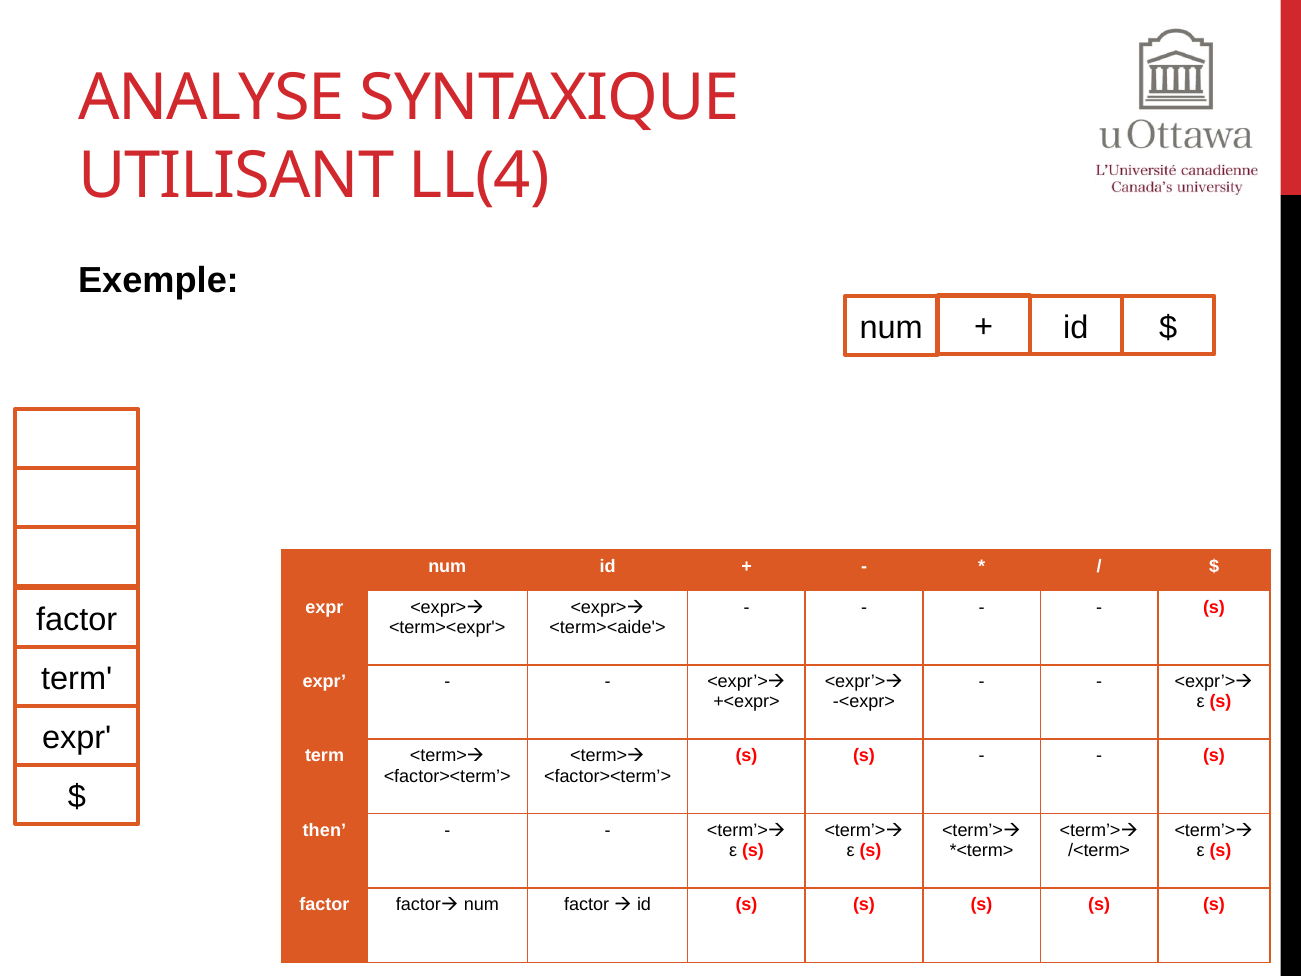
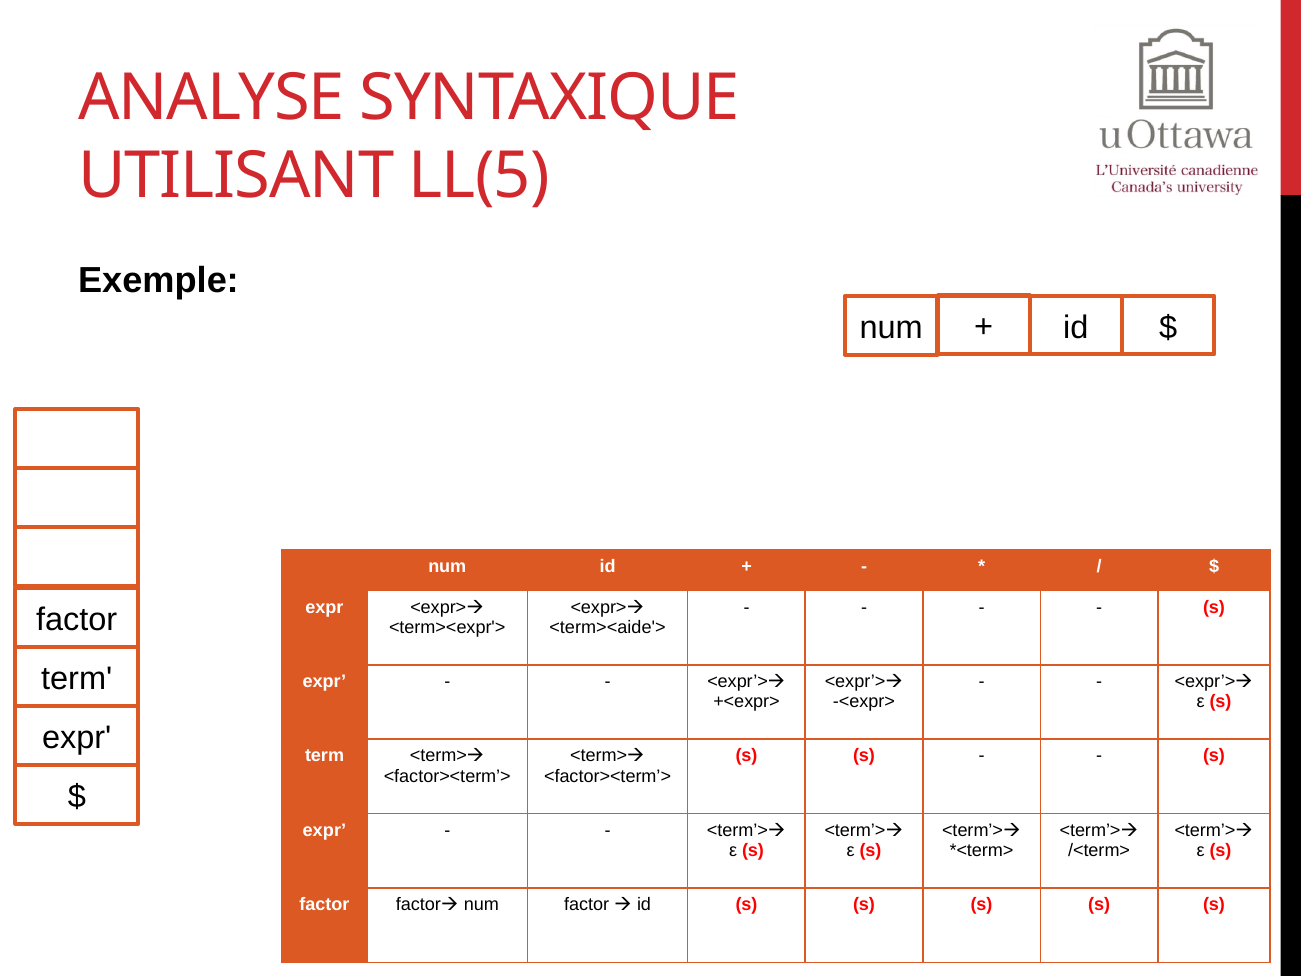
LL(4: LL(4 -> LL(5
then at (324, 830): then -> expr
